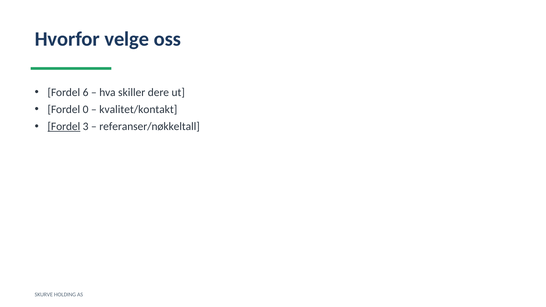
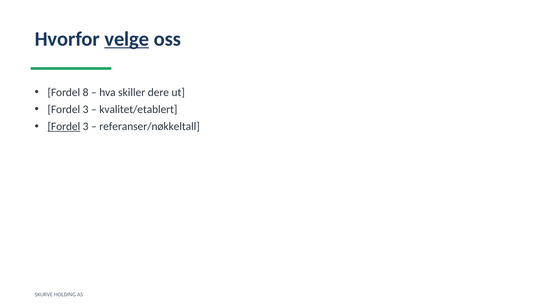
velge underline: none -> present
6: 6 -> 8
0 at (86, 110): 0 -> 3
kvalitet/kontakt: kvalitet/kontakt -> kvalitet/etablert
